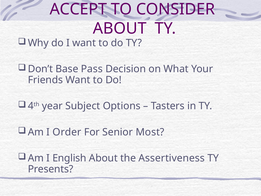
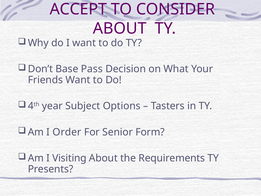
Most: Most -> Form
English: English -> Visiting
Assertiveness: Assertiveness -> Requirements
